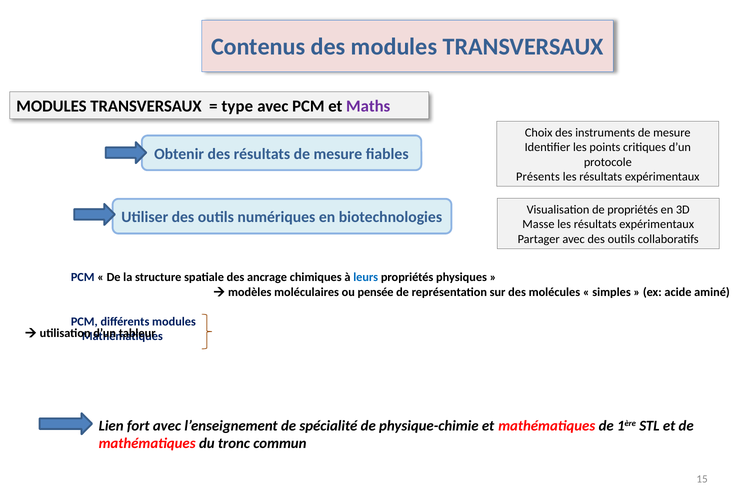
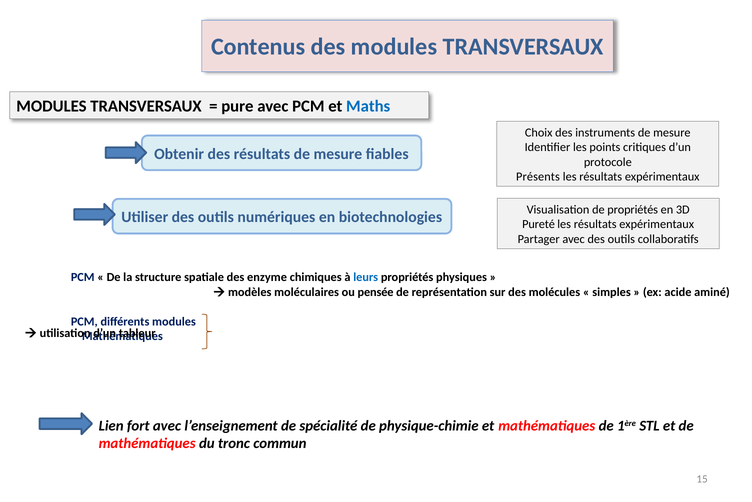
type: type -> pure
Maths colour: purple -> blue
Masse: Masse -> Pureté
ancrage: ancrage -> enzyme
